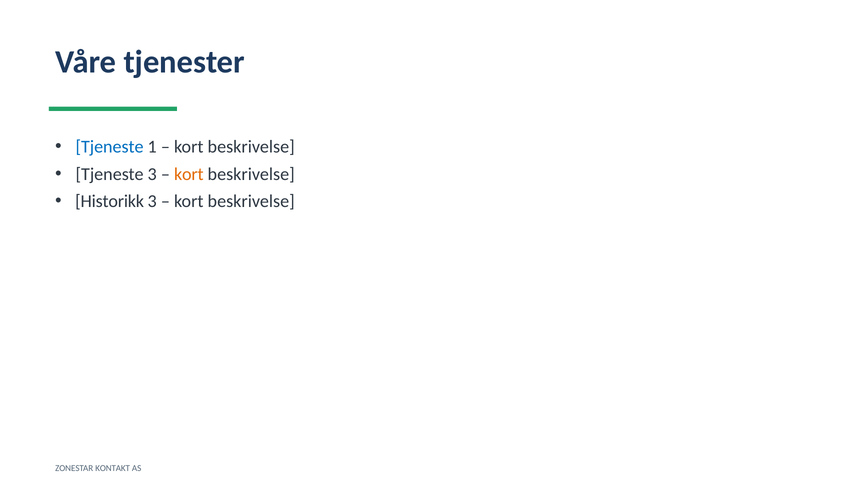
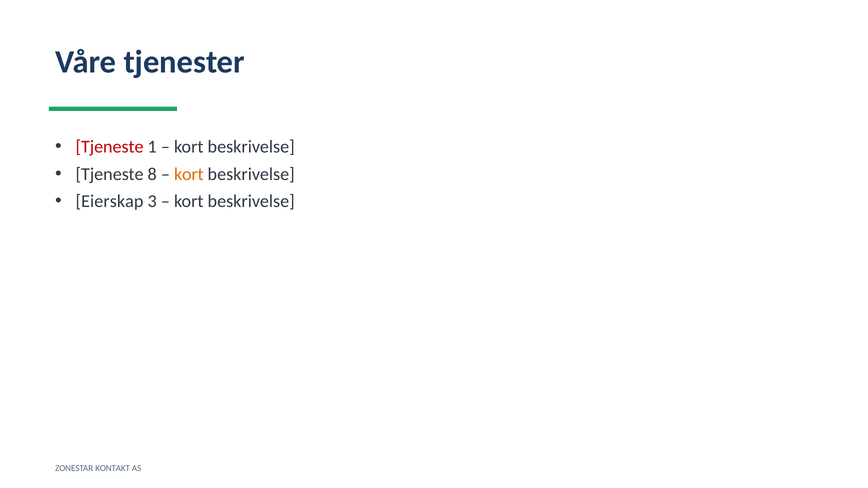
Tjeneste at (110, 147) colour: blue -> red
Tjeneste 3: 3 -> 8
Historikk: Historikk -> Eierskap
